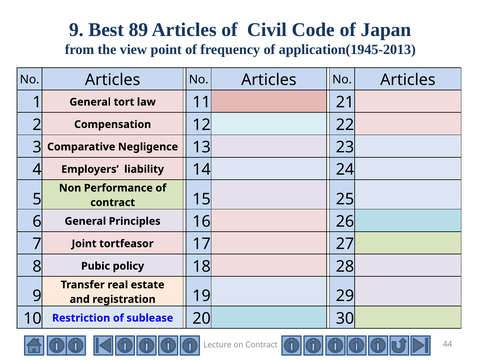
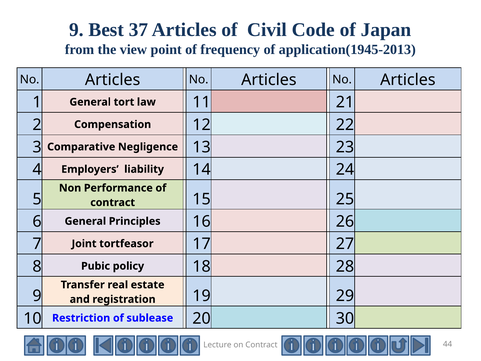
89: 89 -> 37
